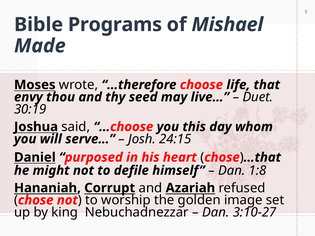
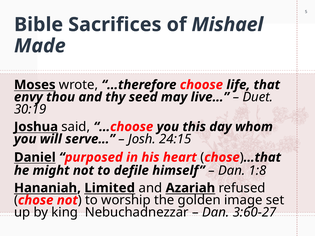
Programs: Programs -> Sacrifices
Corrupt: Corrupt -> Limited
3:10-27: 3:10-27 -> 3:60-27
